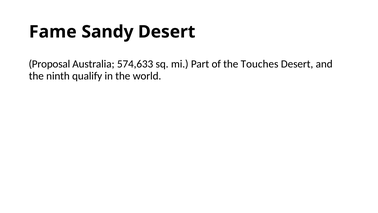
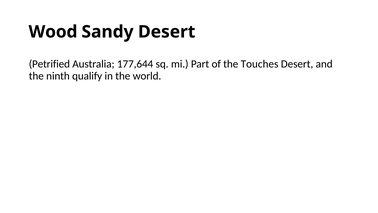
Fame: Fame -> Wood
Proposal: Proposal -> Petrified
574,633: 574,633 -> 177,644
